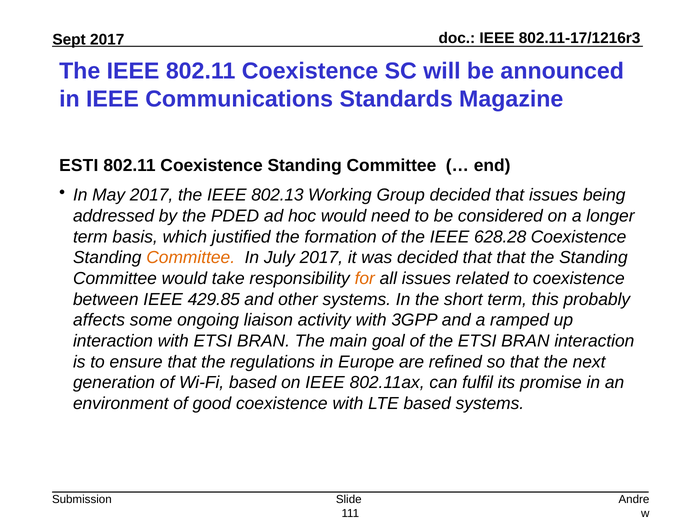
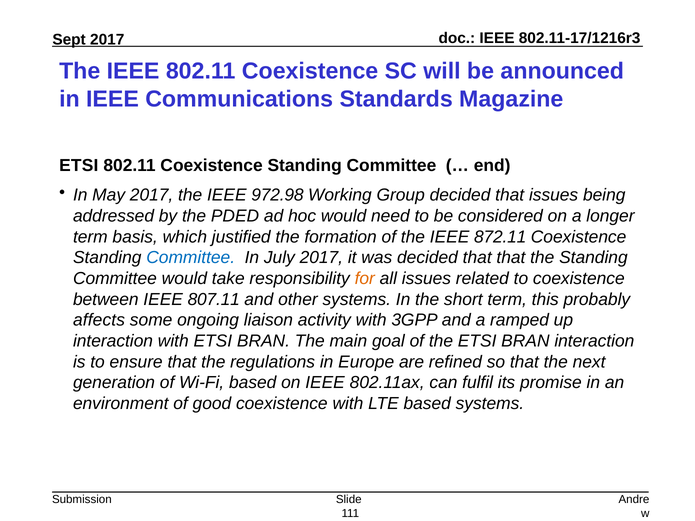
ESTI at (79, 166): ESTI -> ETSI
802.13: 802.13 -> 972.98
628.28: 628.28 -> 872.11
Committee at (191, 258) colour: orange -> blue
429.85: 429.85 -> 807.11
